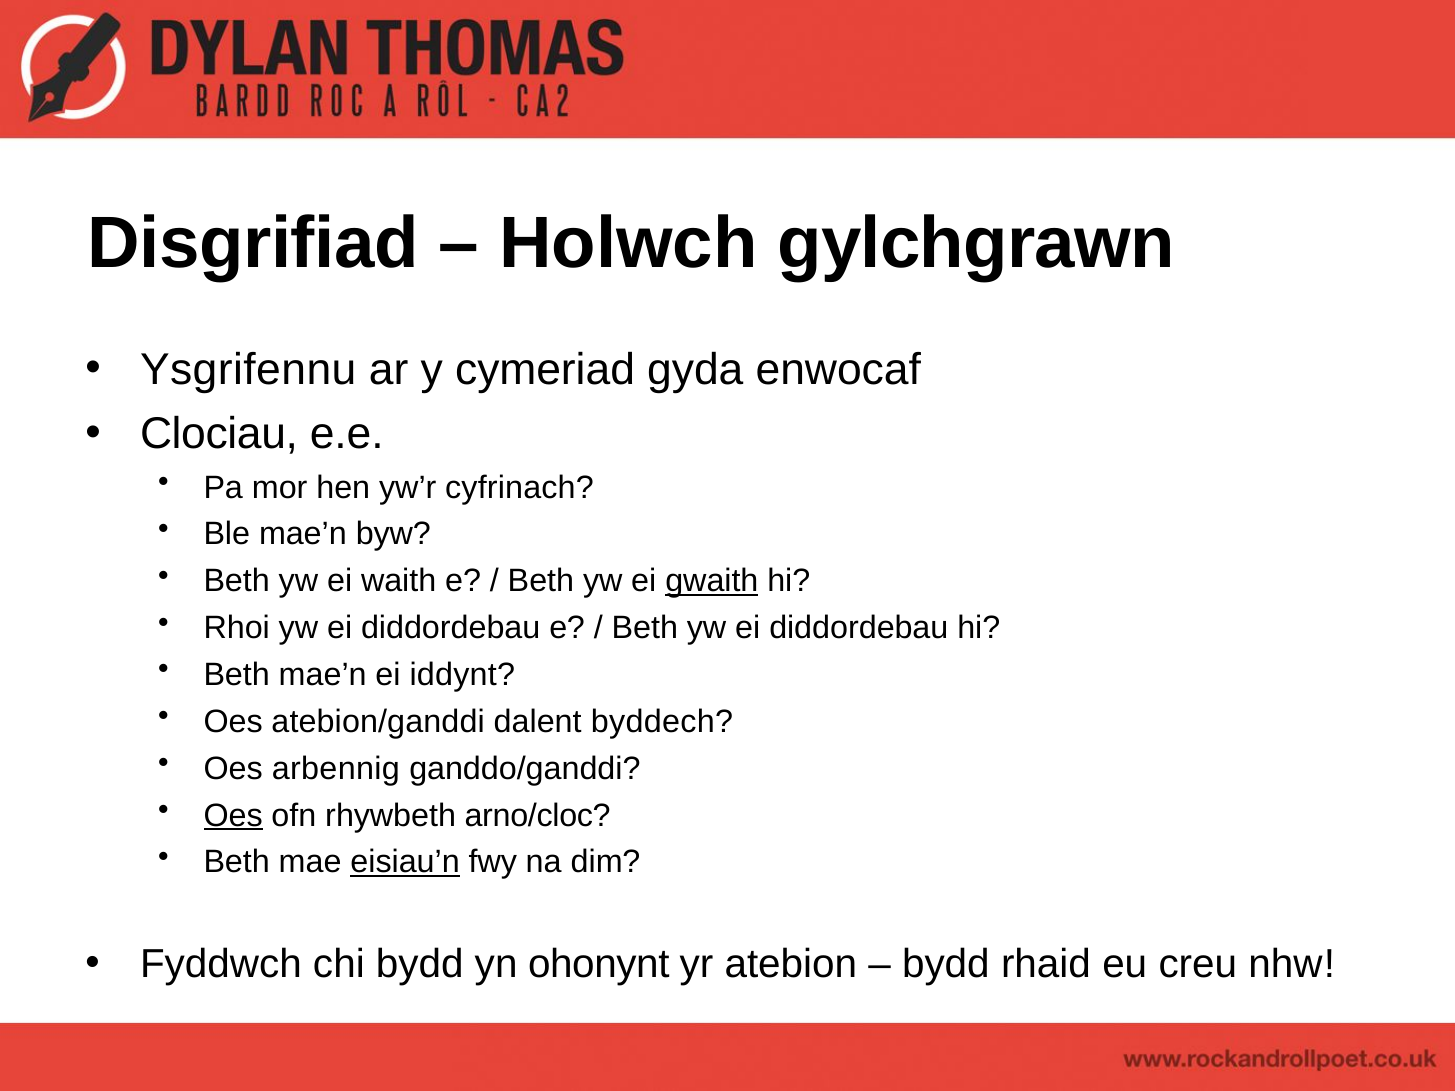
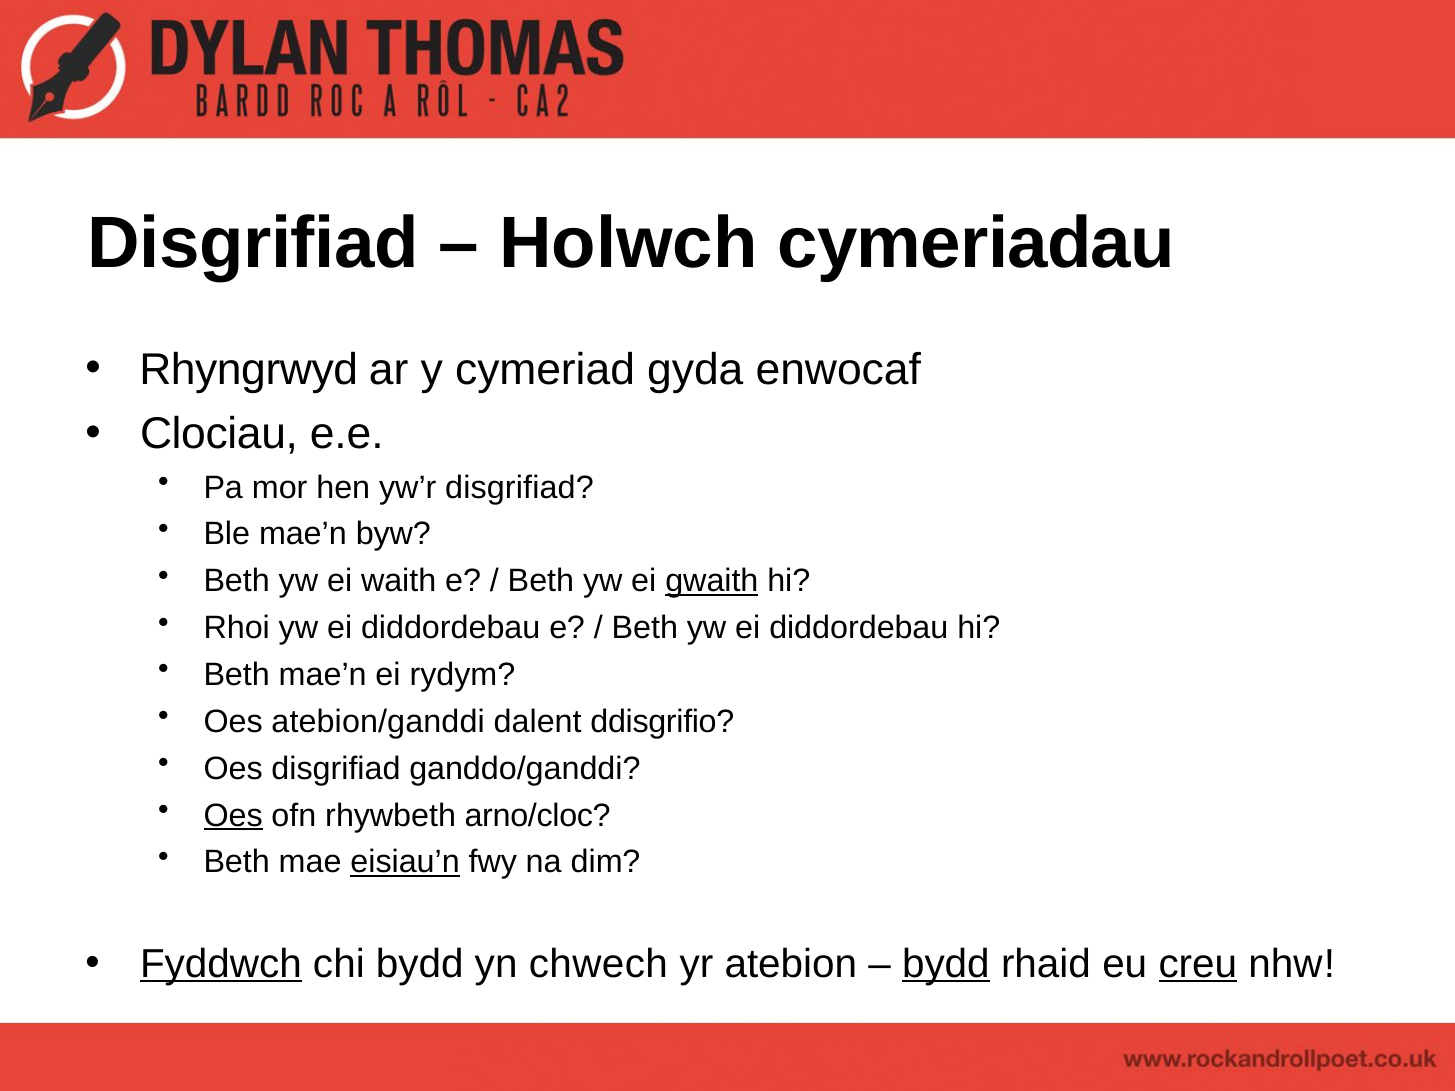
gylchgrawn: gylchgrawn -> cymeriadau
Ysgrifennu: Ysgrifennu -> Rhyngrwyd
yw’r cyfrinach: cyfrinach -> disgrifiad
iddynt: iddynt -> rydym
byddech: byddech -> ddisgrifio
Oes arbennig: arbennig -> disgrifiad
Fyddwch underline: none -> present
ohonynt: ohonynt -> chwech
bydd at (946, 964) underline: none -> present
creu underline: none -> present
